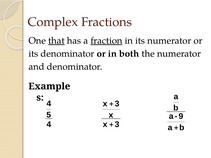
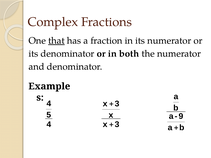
fraction underline: present -> none
